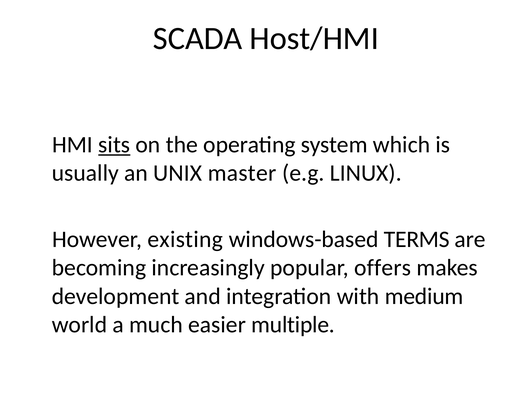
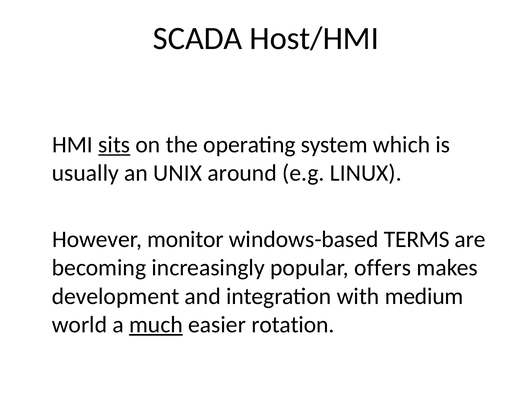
master: master -> around
existing: existing -> monitor
much underline: none -> present
multiple: multiple -> rotation
